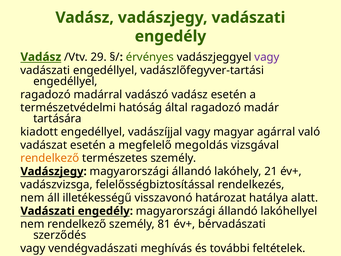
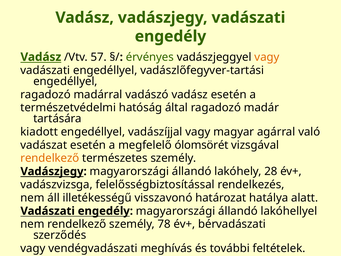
29: 29 -> 57
vagy at (267, 57) colour: purple -> orange
megoldás: megoldás -> ólomsörét
21: 21 -> 28
81: 81 -> 78
